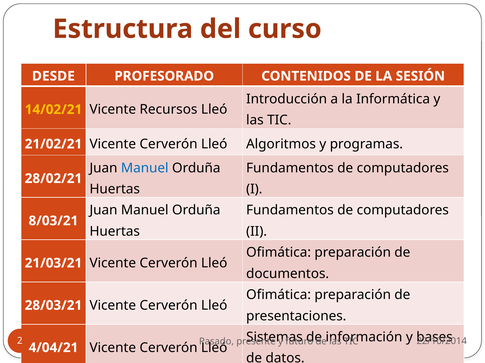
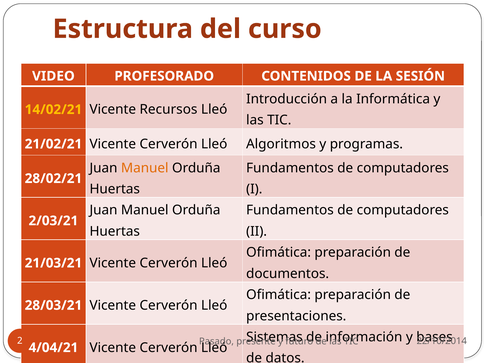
DESDE: DESDE -> VIDEO
Manuel at (145, 168) colour: blue -> orange
8/03/21: 8/03/21 -> 2/03/21
